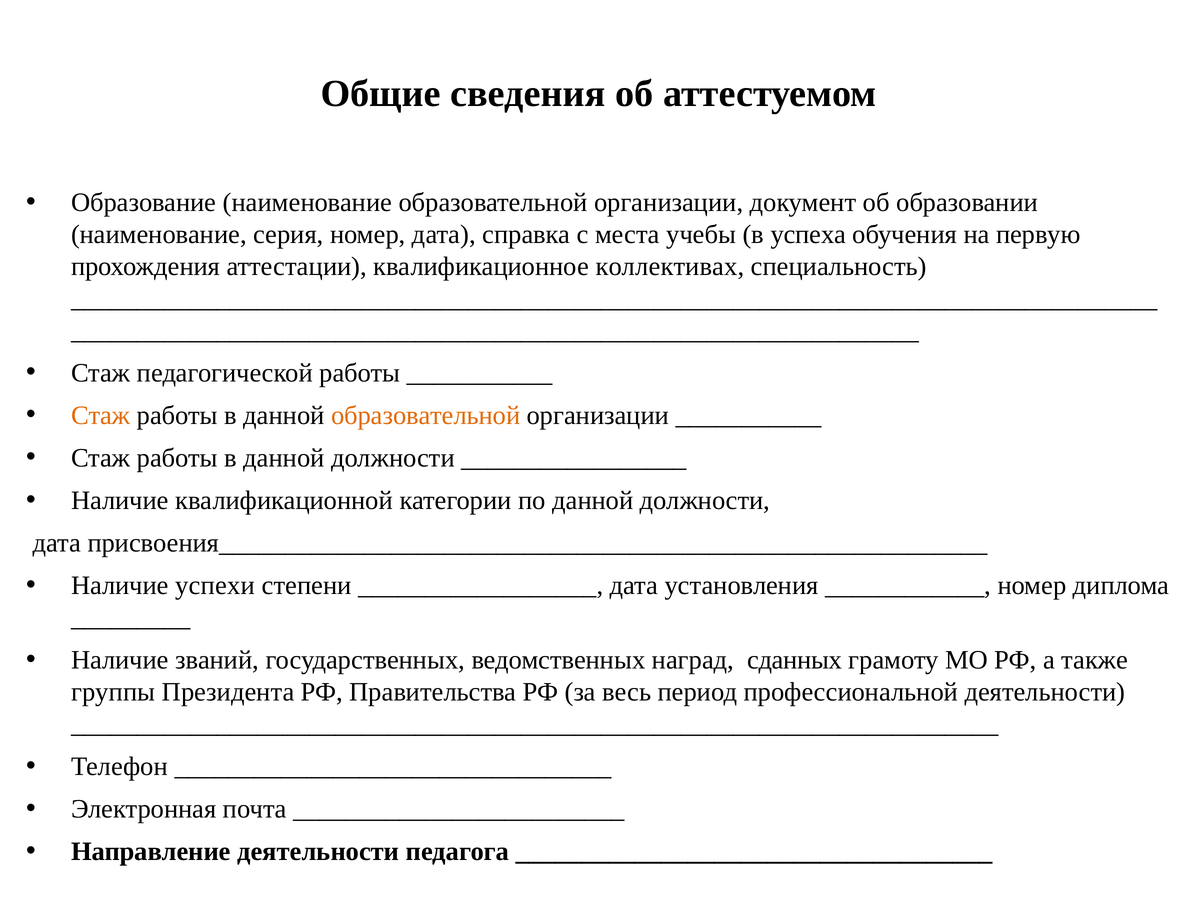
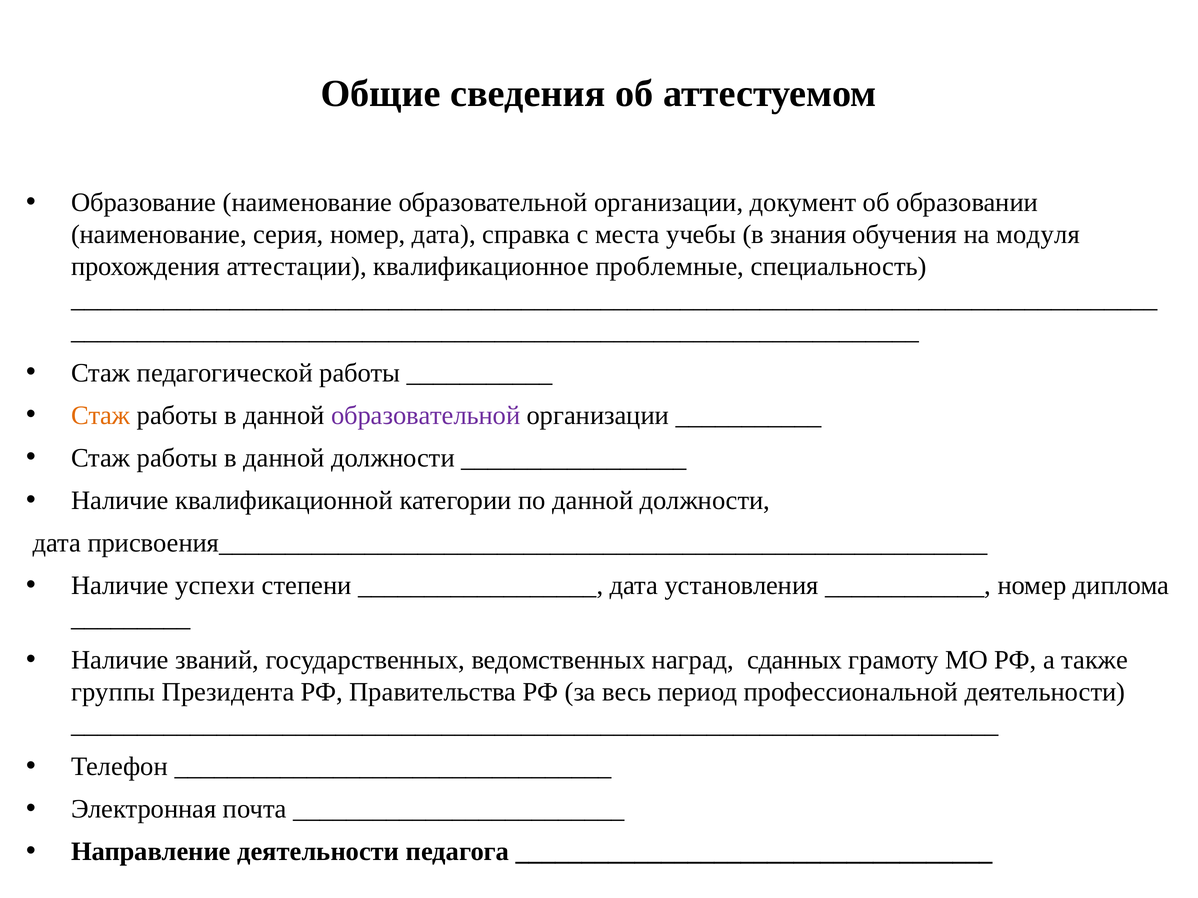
успеха: успеха -> знания
первую: первую -> модуля
коллективах: коллективах -> проблемные
образовательной at (426, 416) colour: orange -> purple
